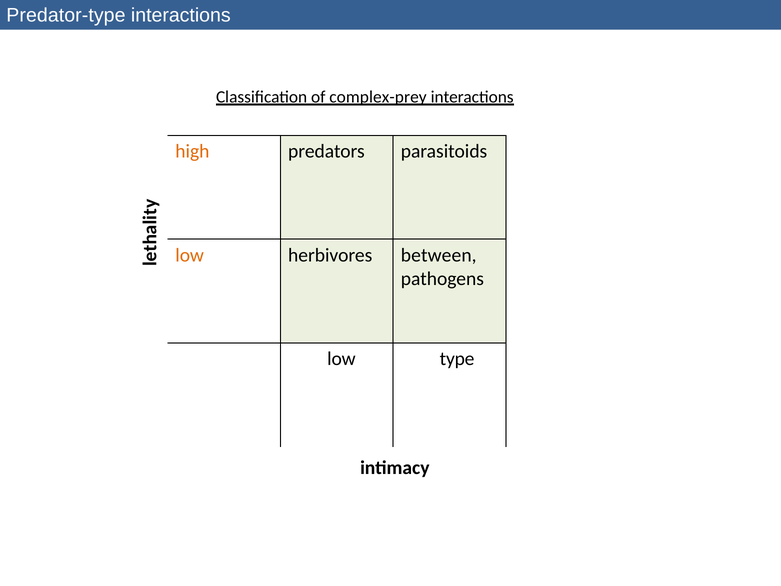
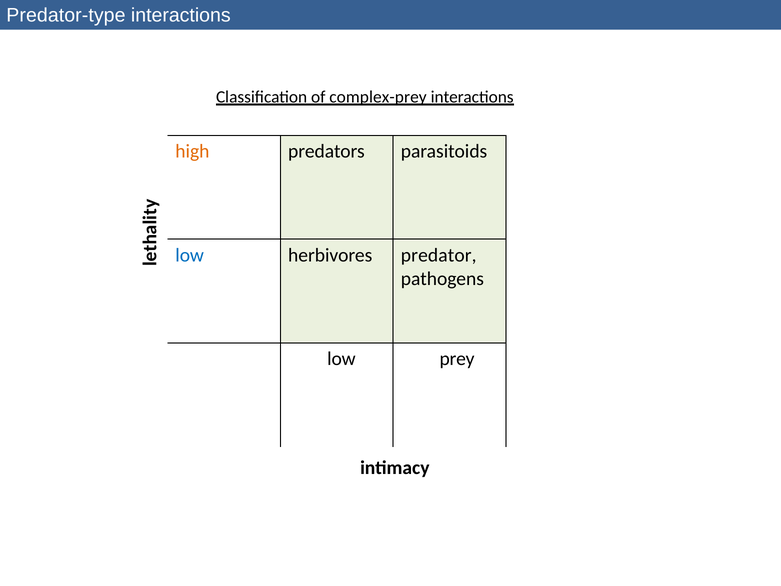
low at (190, 255) colour: orange -> blue
between: between -> predator
type: type -> prey
